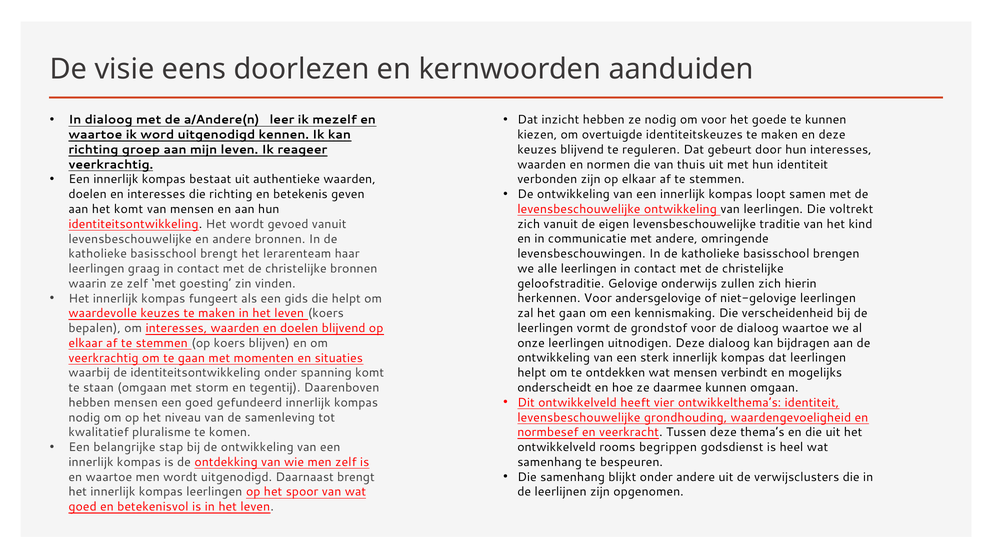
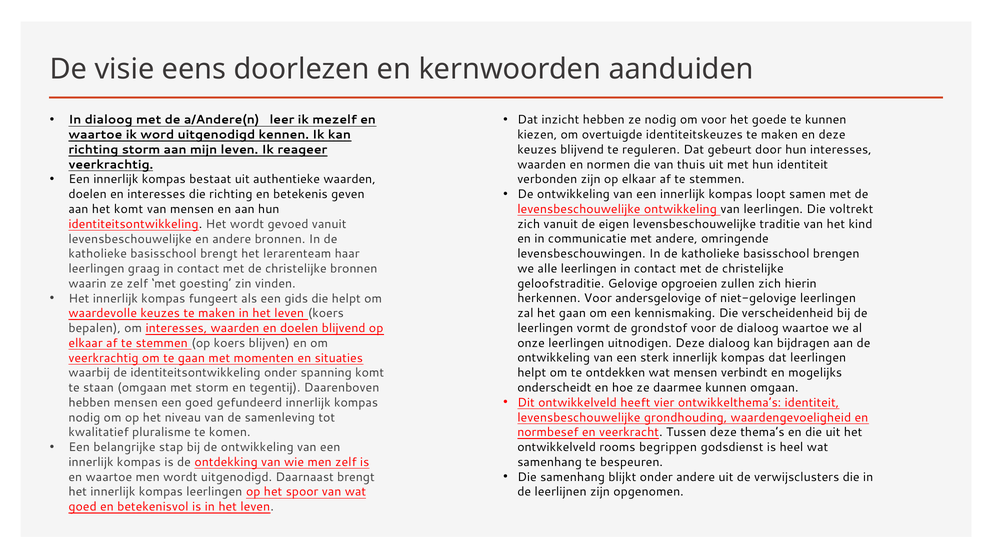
richting groep: groep -> storm
onderwijs: onderwijs -> opgroeien
